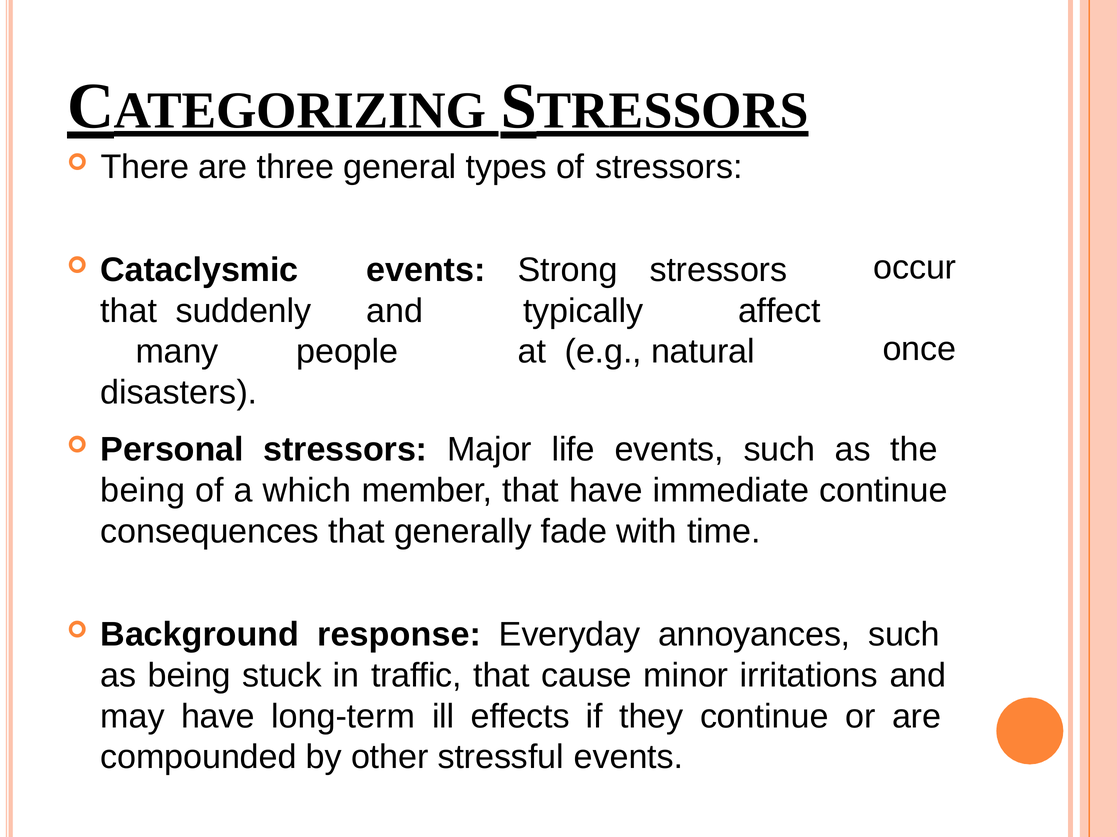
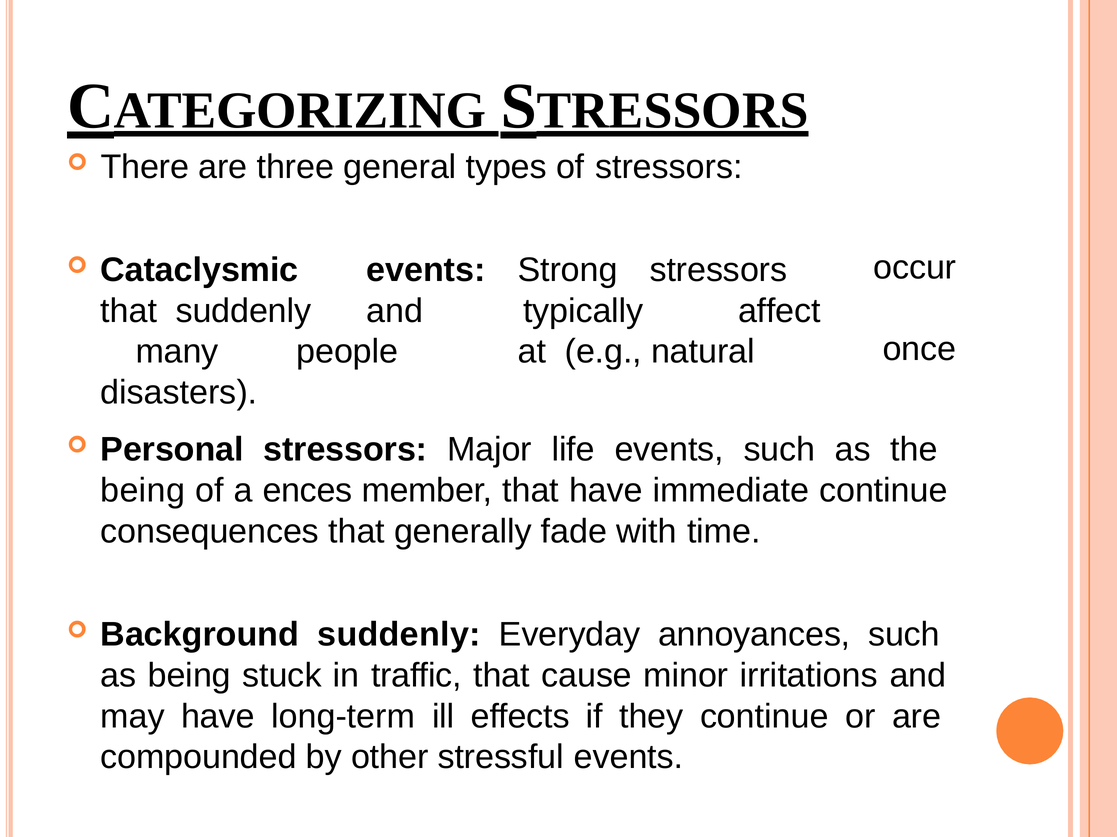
which: which -> ences
Background response: response -> suddenly
